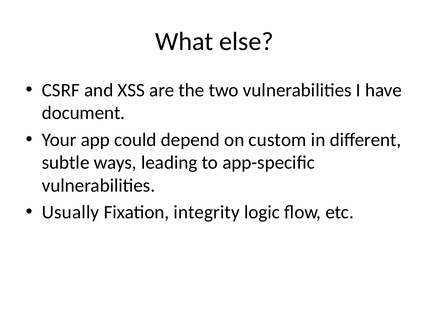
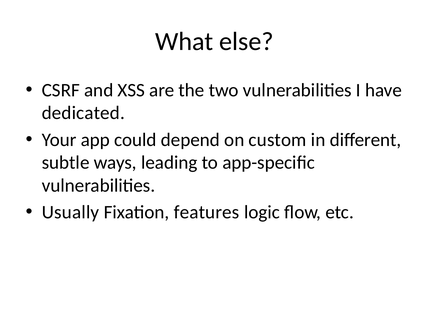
document: document -> dedicated
integrity: integrity -> features
